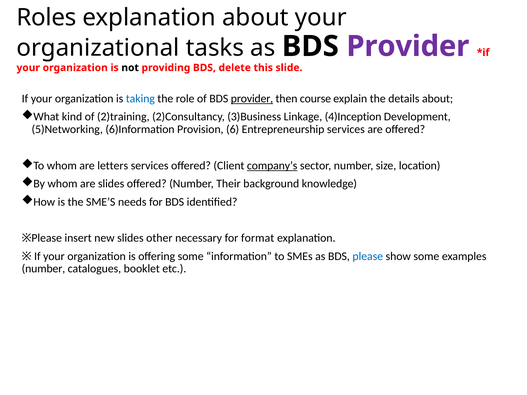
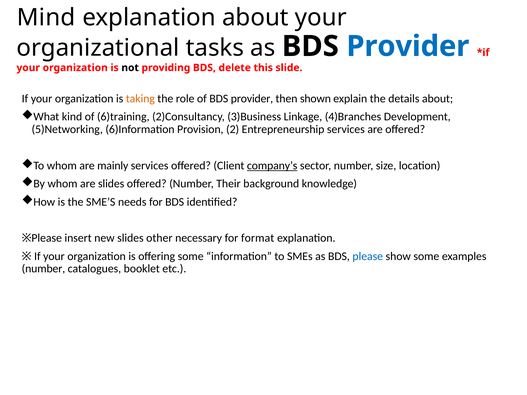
Roles: Roles -> Mind
Provider at (408, 46) colour: purple -> blue
taking colour: blue -> orange
provider at (252, 99) underline: present -> none
course: course -> shown
2)training: 2)training -> 6)training
4)Inception: 4)Inception -> 4)Branches
6: 6 -> 2
letters: letters -> mainly
